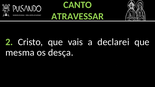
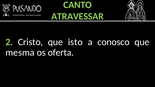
vais: vais -> isto
declarei: declarei -> conosco
desça: desça -> oferta
